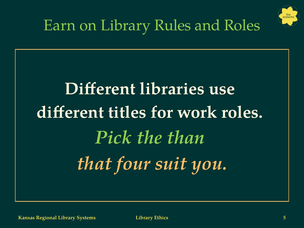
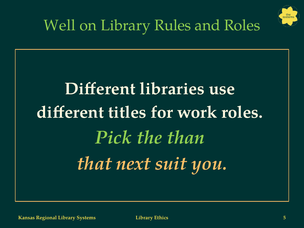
Earn: Earn -> Well
four: four -> next
